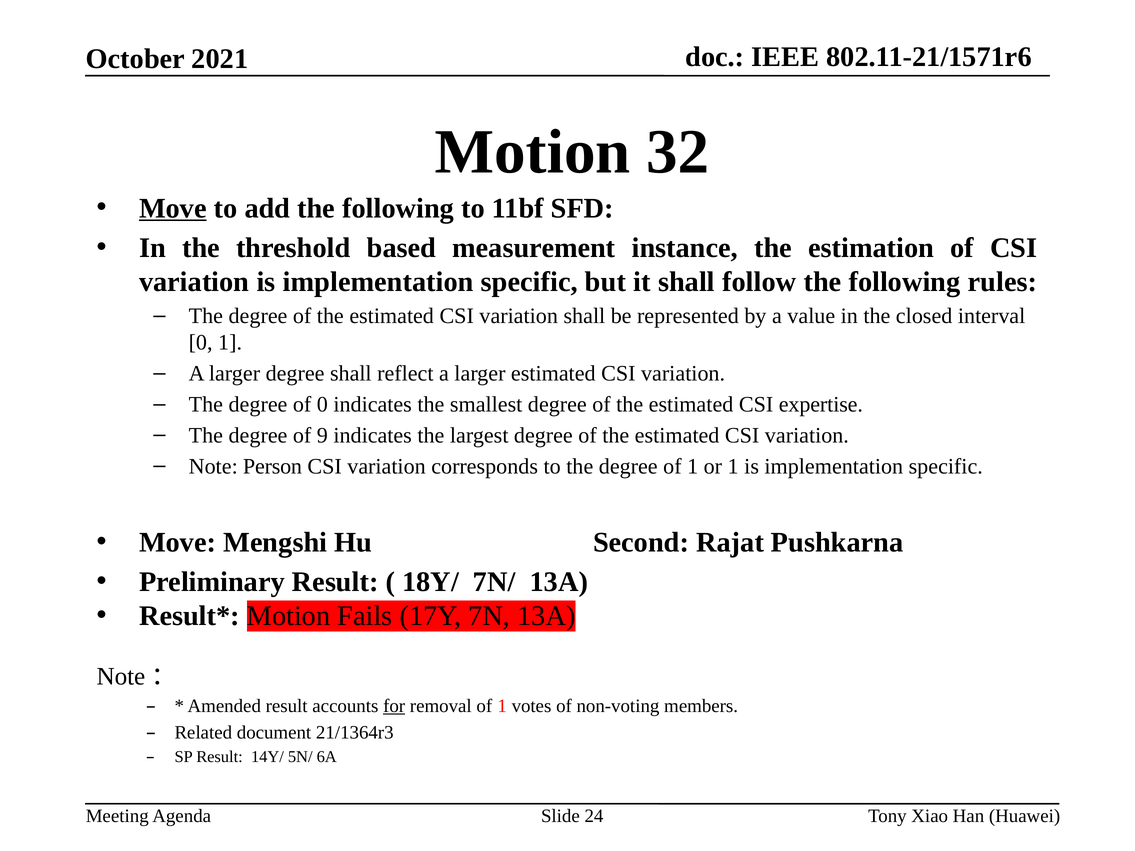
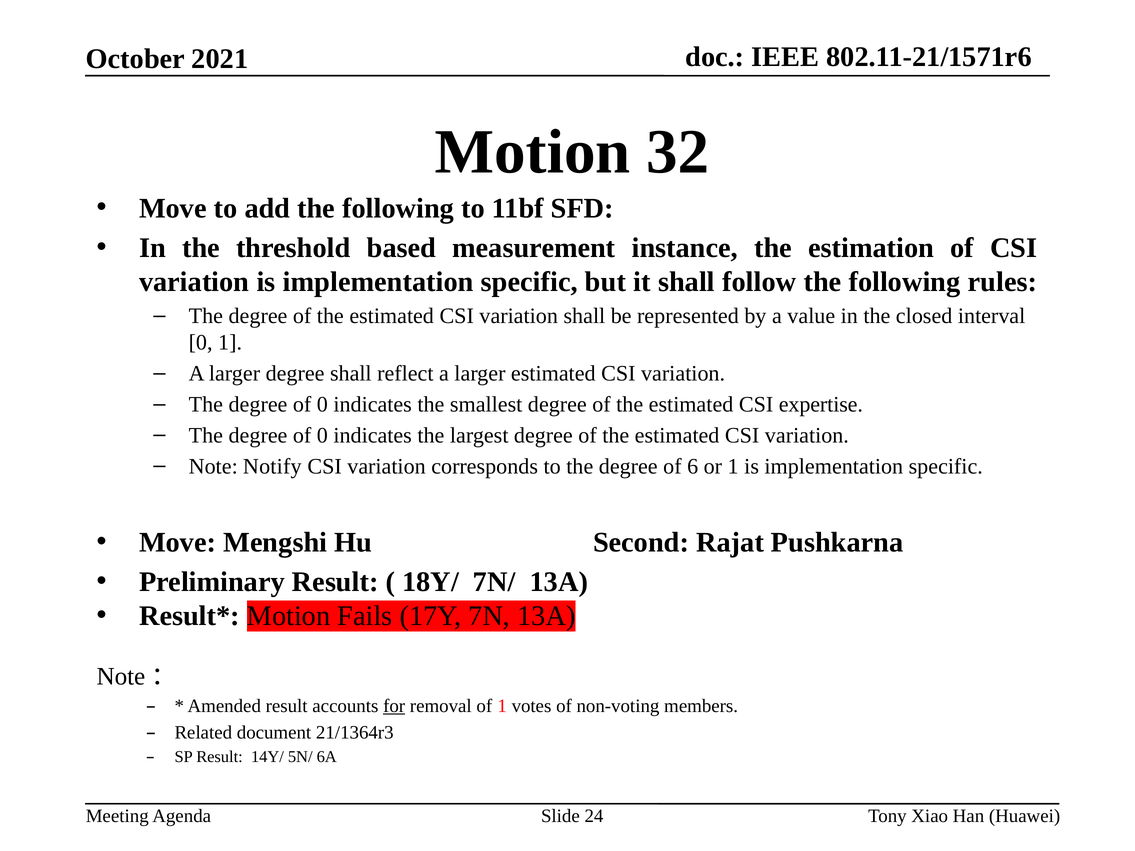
Move at (173, 208) underline: present -> none
9 at (322, 435): 9 -> 0
Person: Person -> Notify
degree of 1: 1 -> 6
